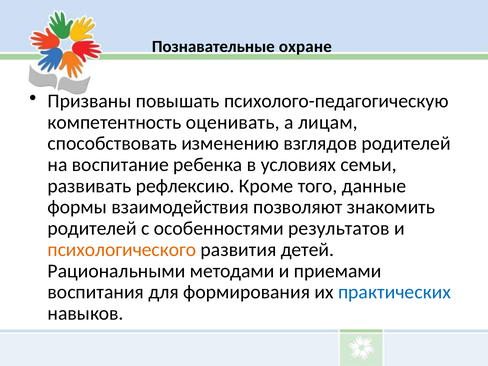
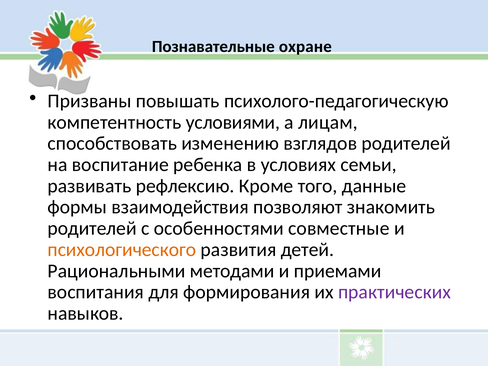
оценивать: оценивать -> условиями
результатов: результатов -> совместные
практических colour: blue -> purple
